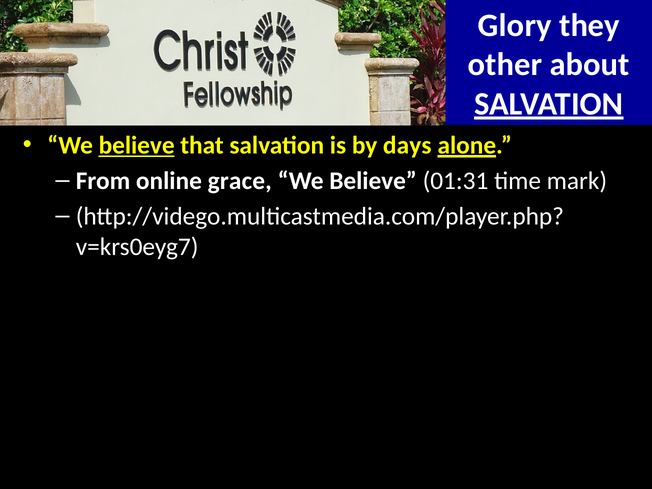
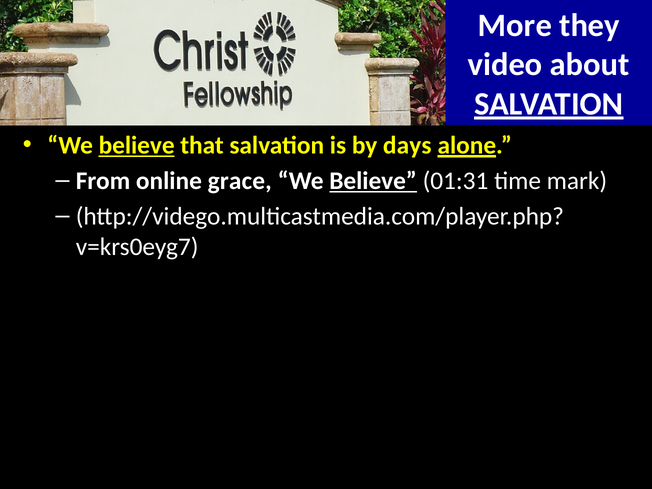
Glory: Glory -> More
other: other -> video
Believe at (373, 181) underline: none -> present
